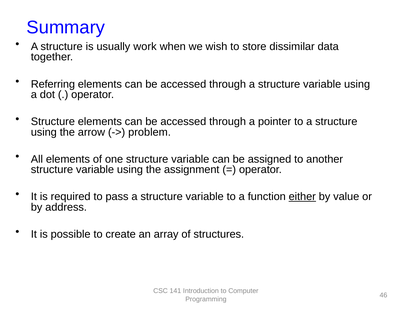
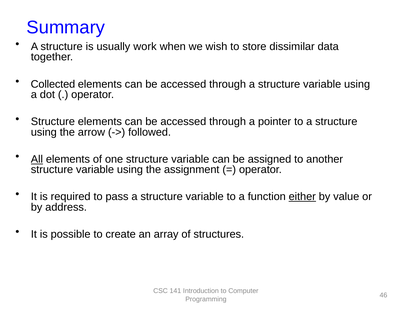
Referring: Referring -> Collected
problem: problem -> followed
All underline: none -> present
